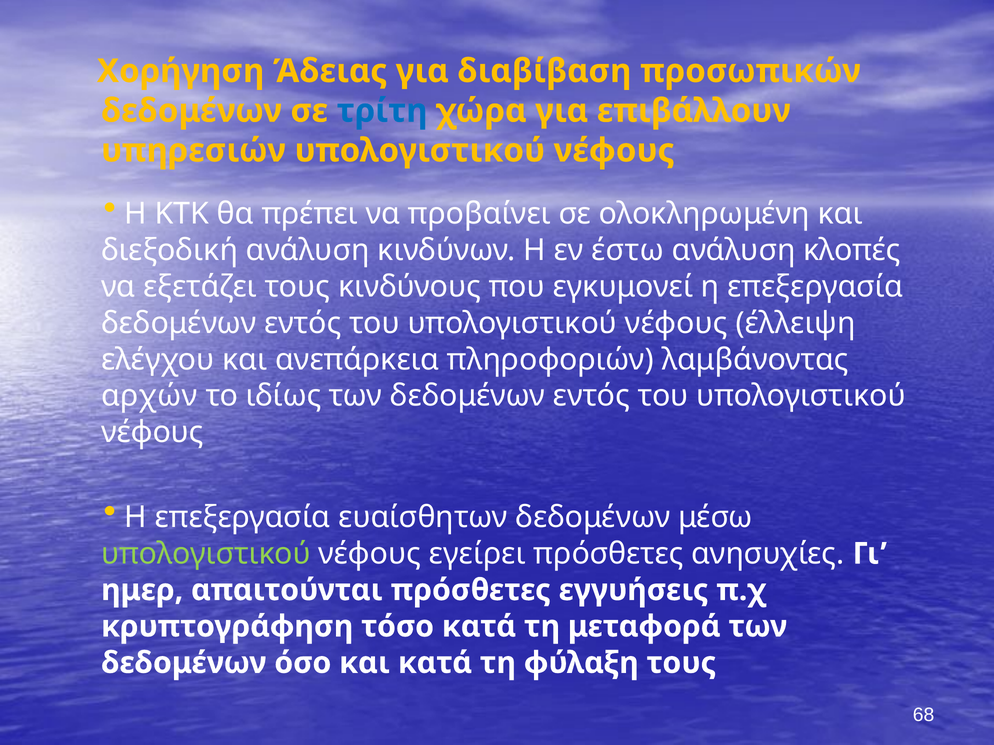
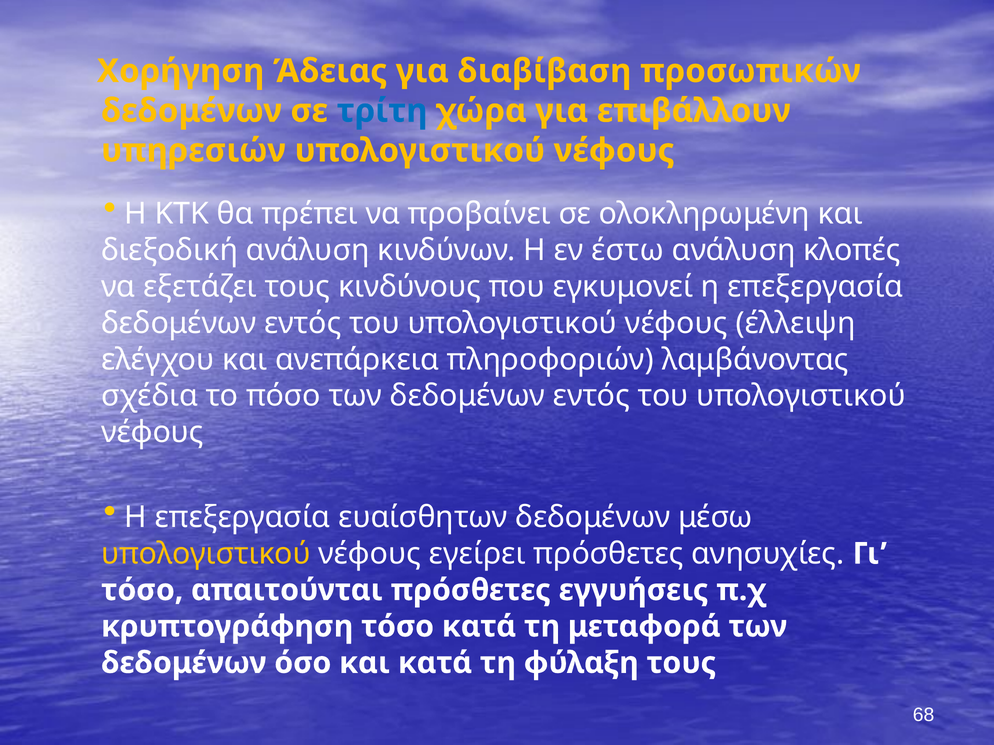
αρχών: αρχών -> σχέδια
ιδίως: ιδίως -> πόσο
υπολογιστικού at (206, 554) colour: light green -> yellow
ημερ at (142, 590): ημερ -> τόσο
